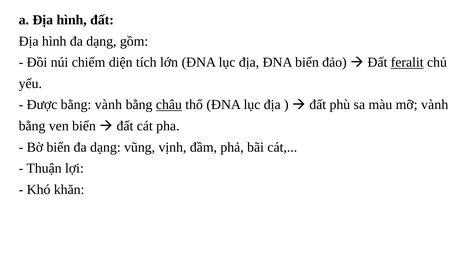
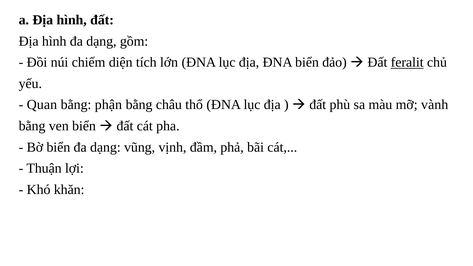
Được: Được -> Quan
bằng vành: vành -> phận
châu underline: present -> none
